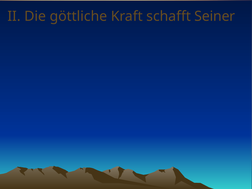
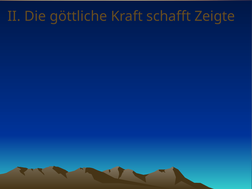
Seiner: Seiner -> Zeigte
